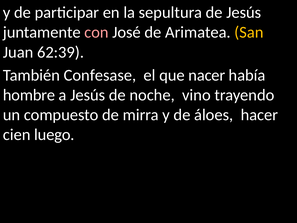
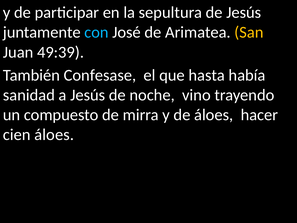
con colour: pink -> light blue
62:39: 62:39 -> 49:39
nacer: nacer -> hasta
hombre: hombre -> sanidad
cien luego: luego -> áloes
